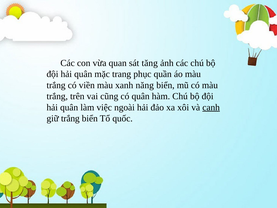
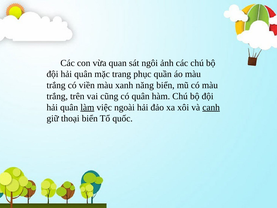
tăng: tăng -> ngôi
làm underline: none -> present
giữ trắng: trắng -> thoại
